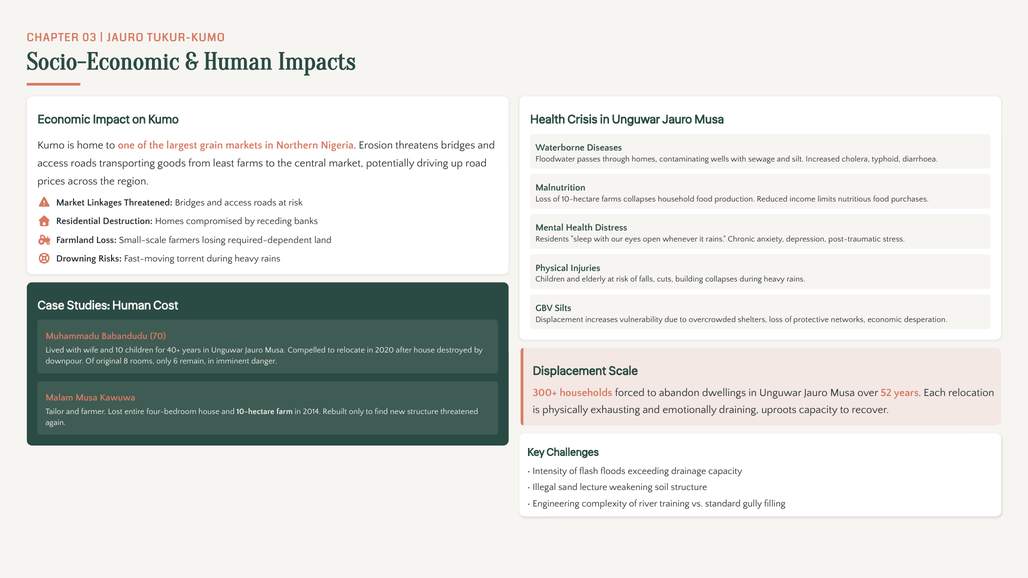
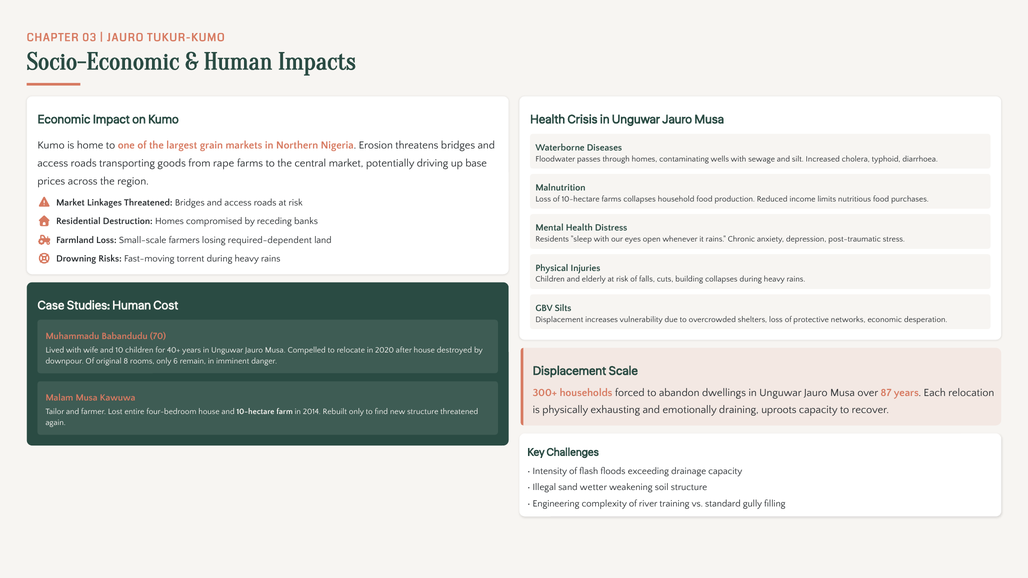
least: least -> rape
road: road -> base
52: 52 -> 87
lecture: lecture -> wetter
